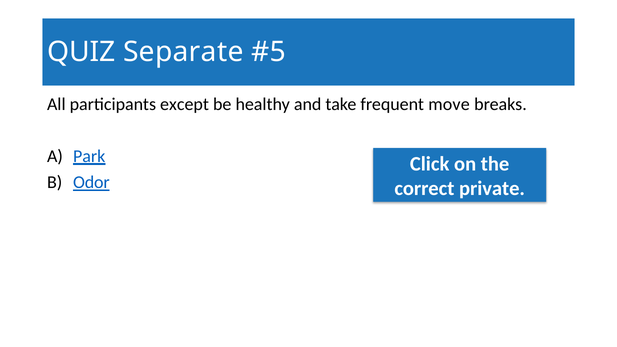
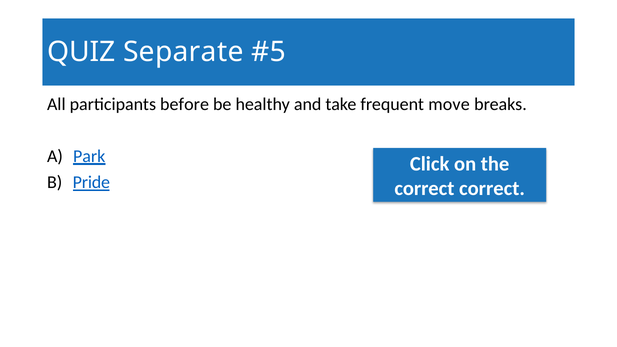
except: except -> before
Odor: Odor -> Pride
correct private: private -> correct
